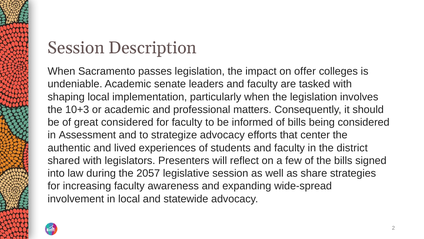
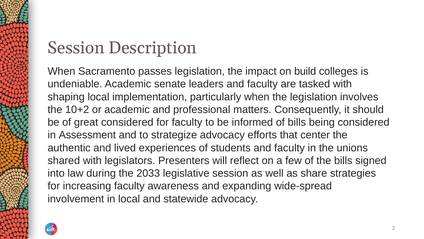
offer: offer -> build
10+3: 10+3 -> 10+2
district: district -> unions
2057: 2057 -> 2033
